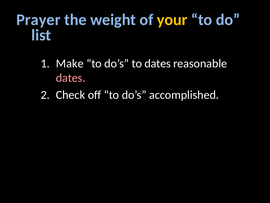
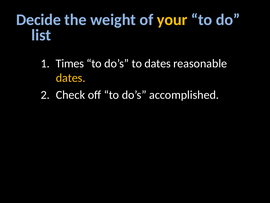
Prayer: Prayer -> Decide
Make: Make -> Times
dates at (71, 78) colour: pink -> yellow
